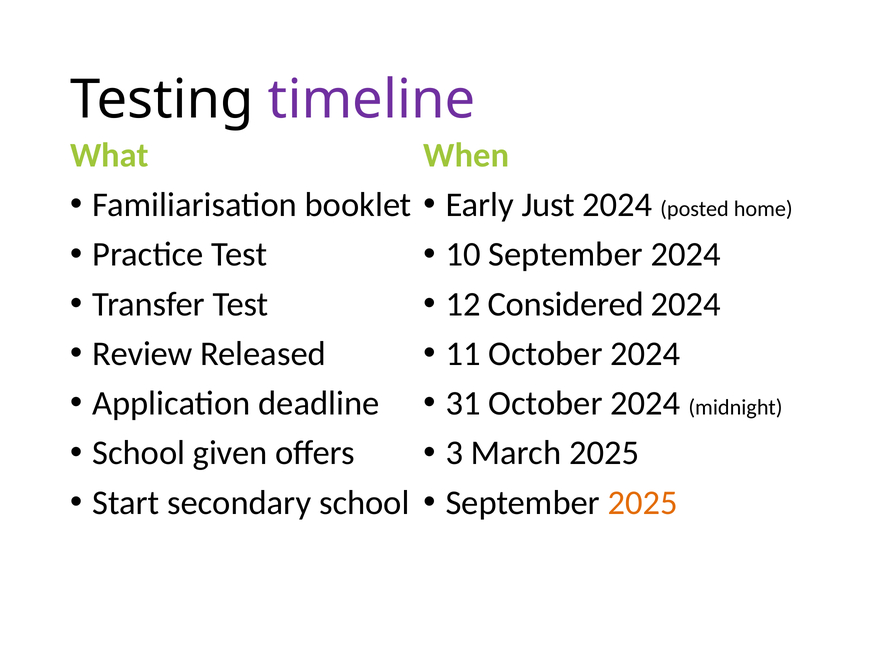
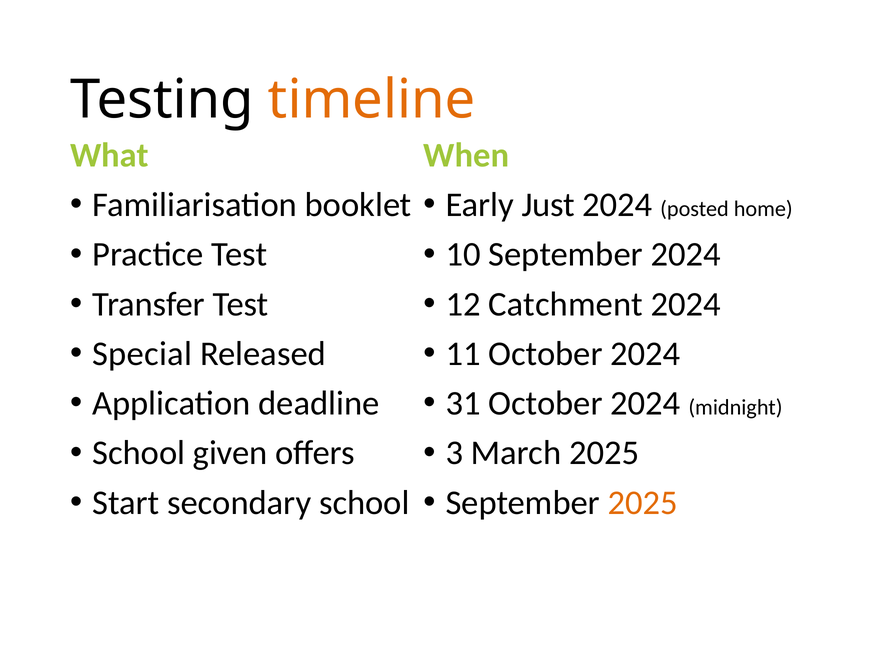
timeline colour: purple -> orange
Considered: Considered -> Catchment
Review: Review -> Special
